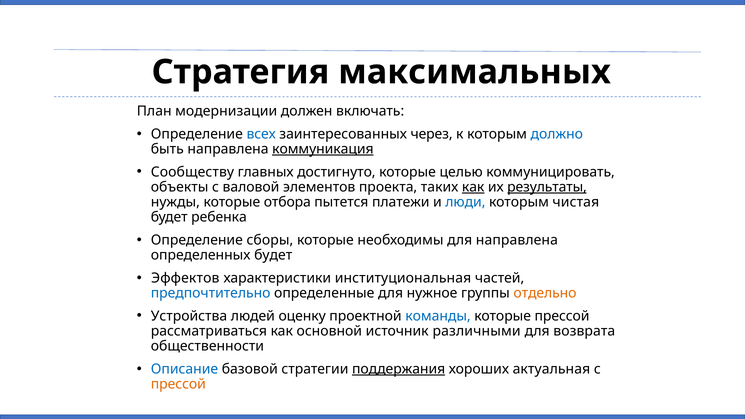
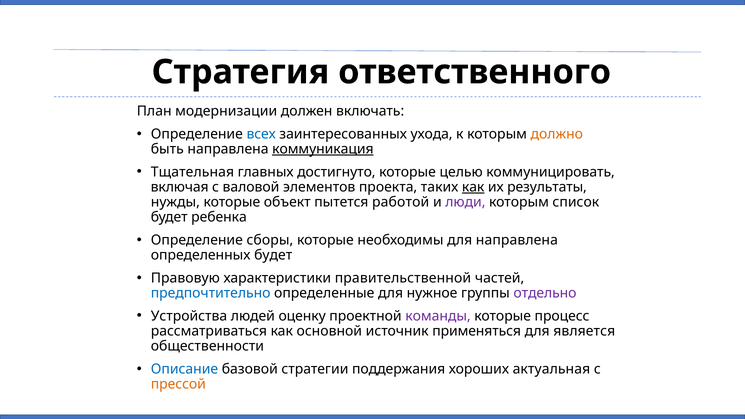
максимальных: максимальных -> ответственного
через: через -> ухода
должно colour: blue -> orange
Сообществу: Сообществу -> Тщательная
объекты: объекты -> включая
результаты underline: present -> none
отбора: отбора -> объект
платежи: платежи -> работой
люди colour: blue -> purple
чистая: чистая -> список
Эффектов: Эффектов -> Правовую
институциональная: институциональная -> правительственной
отдельно colour: orange -> purple
команды colour: blue -> purple
которые прессой: прессой -> процесс
различными: различными -> применяться
возврата: возврата -> является
поддержания underline: present -> none
